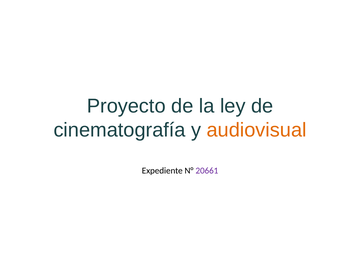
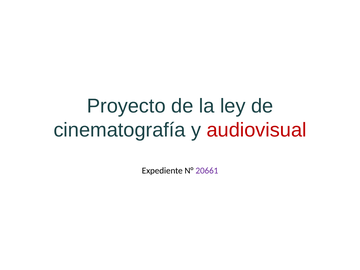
audiovisual colour: orange -> red
